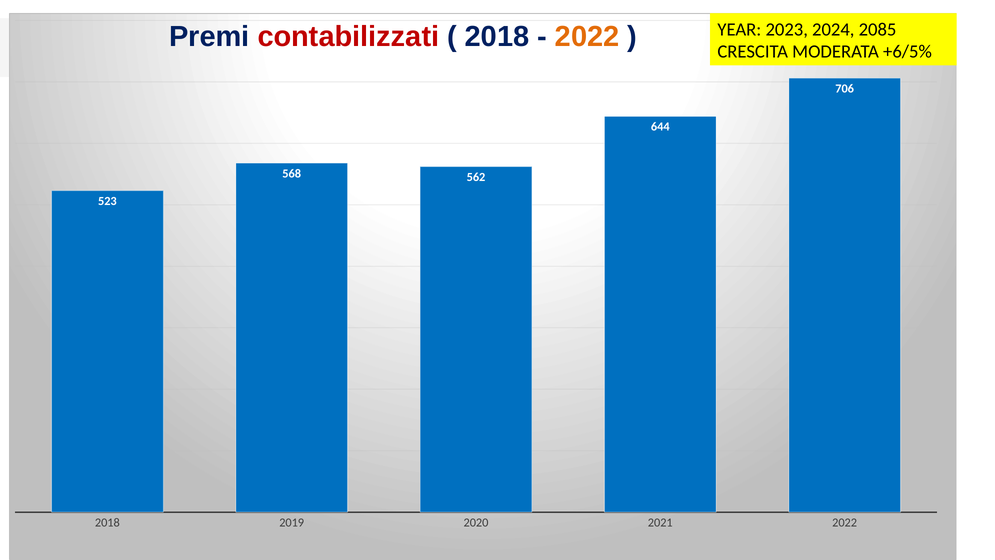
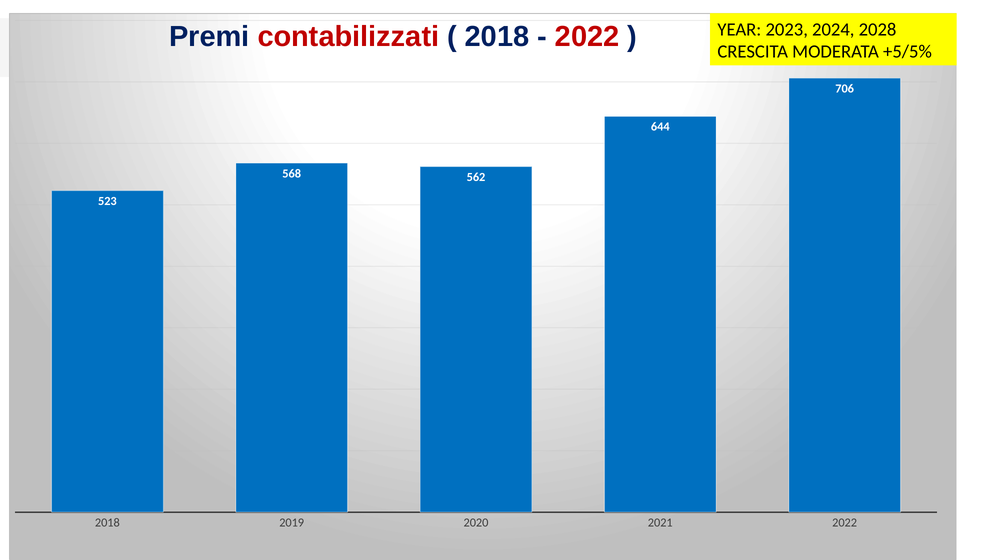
2022 at (587, 37) colour: orange -> red
2085: 2085 -> 2028
+6/5%: +6/5% -> +5/5%
